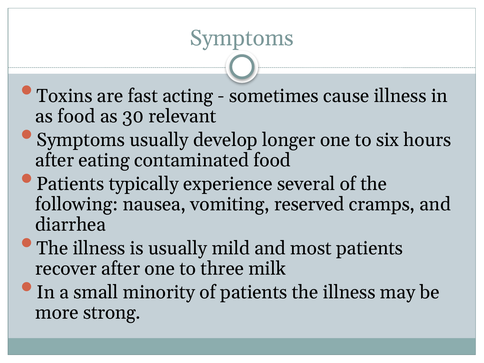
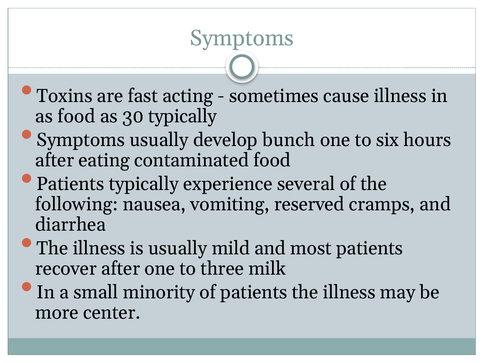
30 relevant: relevant -> typically
longer: longer -> bunch
strong: strong -> center
